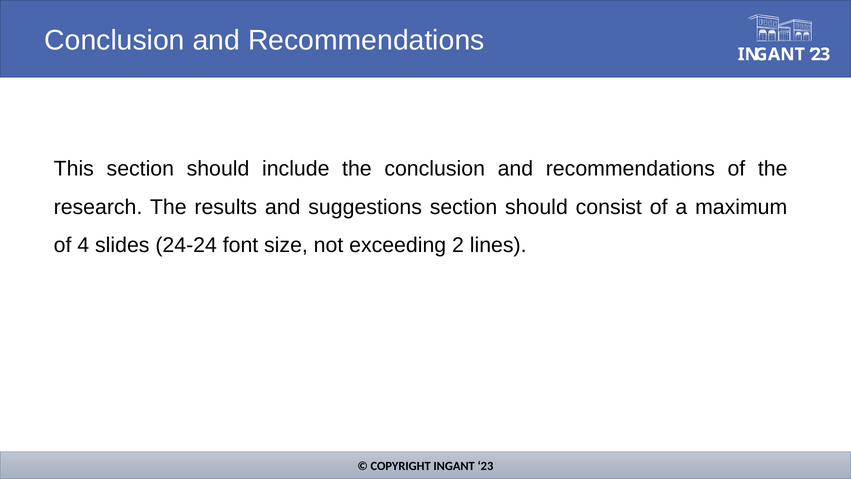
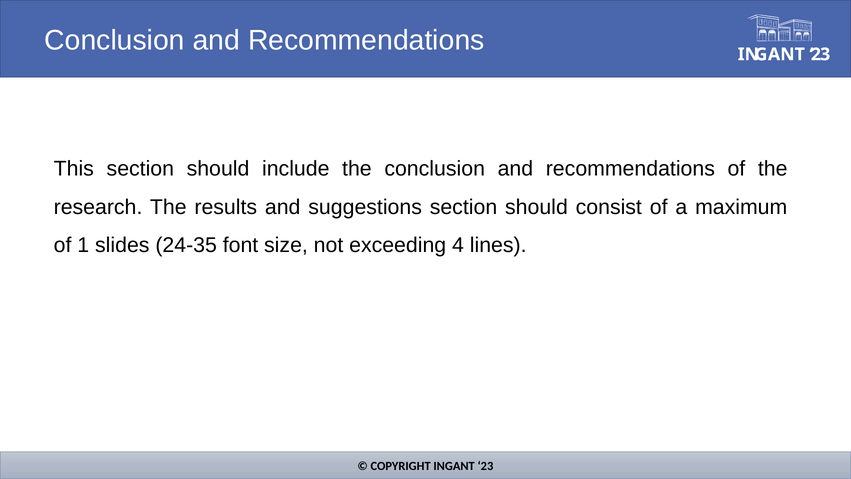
4: 4 -> 1
24-24: 24-24 -> 24-35
2: 2 -> 4
